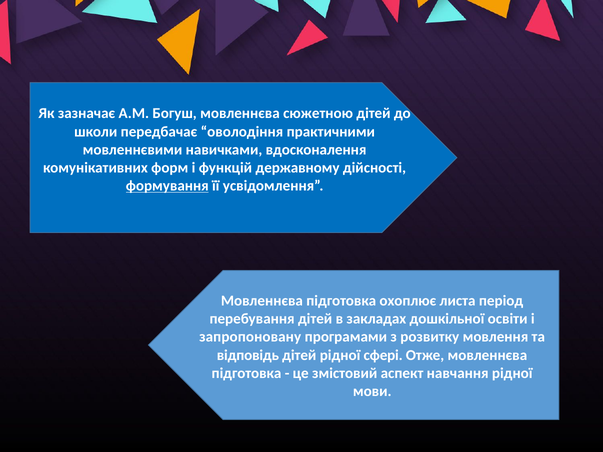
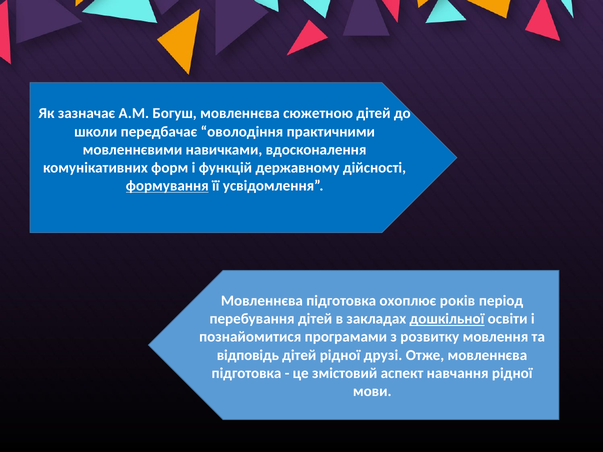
листа: листа -> років
дошкільної underline: none -> present
запропоновану: запропоновану -> познайомитися
сфері: сфері -> друзі
